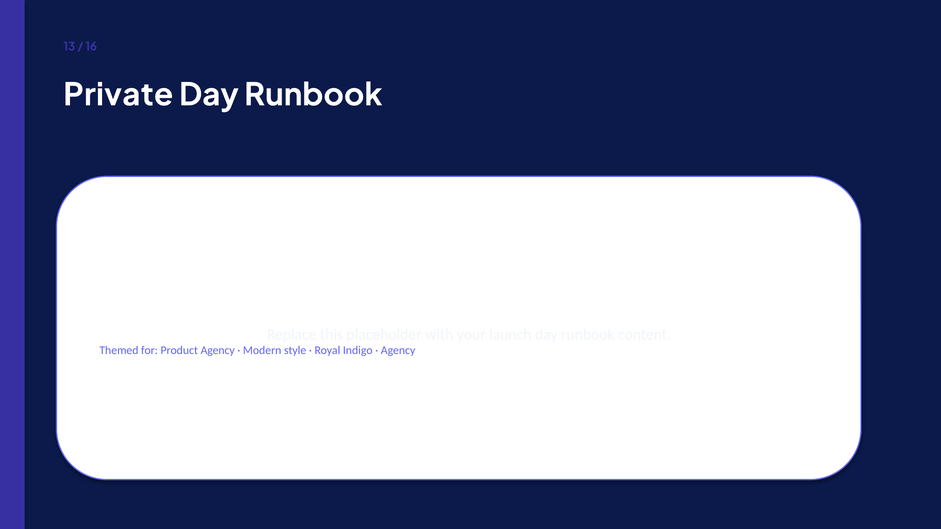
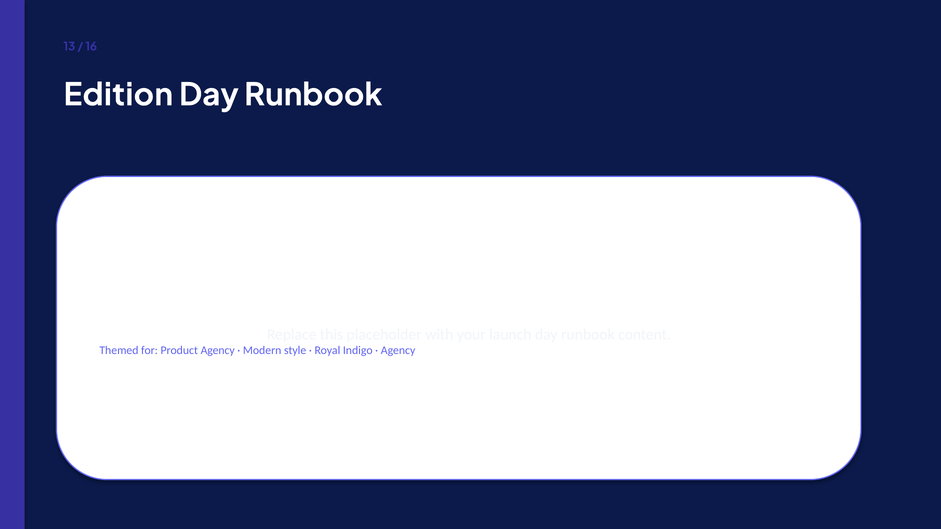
Private: Private -> Edition
